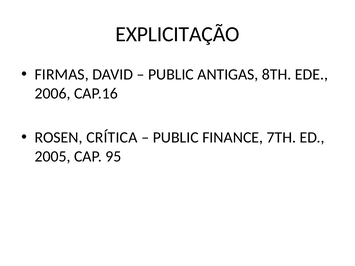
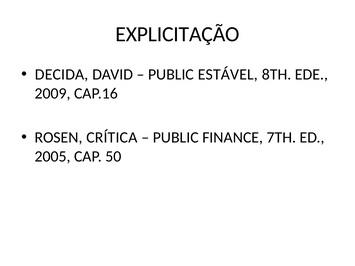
FIRMAS: FIRMAS -> DECIDA
ANTIGAS: ANTIGAS -> ESTÁVEL
2006: 2006 -> 2009
95: 95 -> 50
